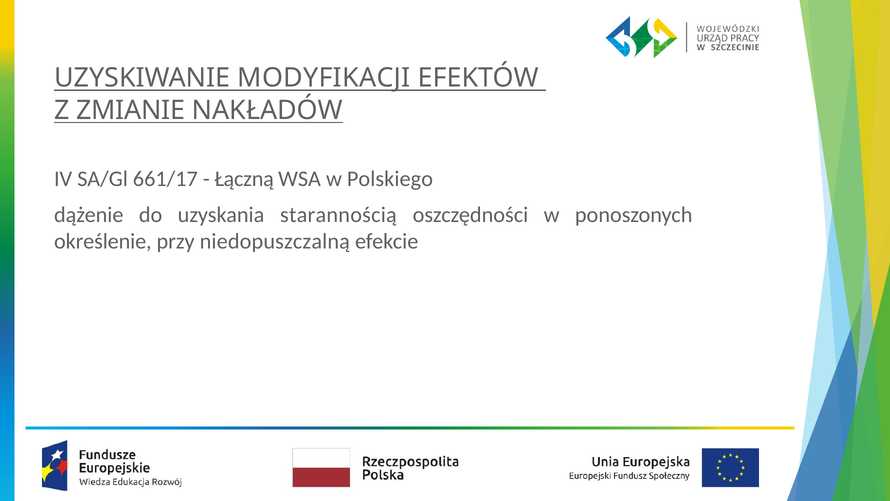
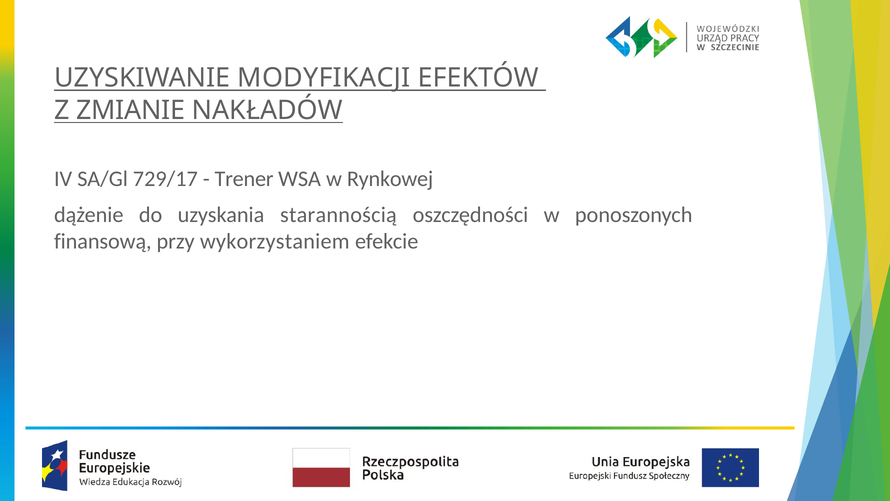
661/17: 661/17 -> 729/17
Łączną: Łączną -> Trener
Polskiego: Polskiego -> Rynkowej
określenie: określenie -> finansową
niedopuszczalną: niedopuszczalną -> wykorzystaniem
